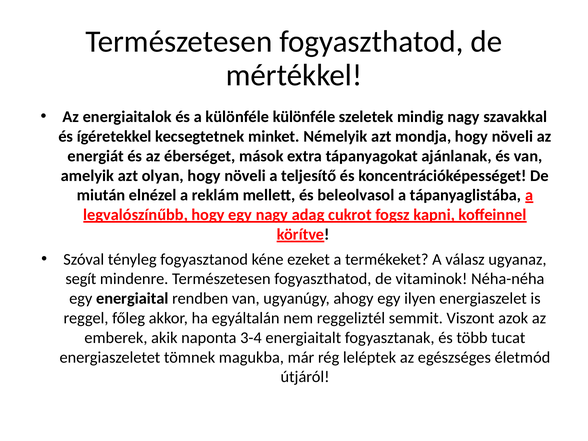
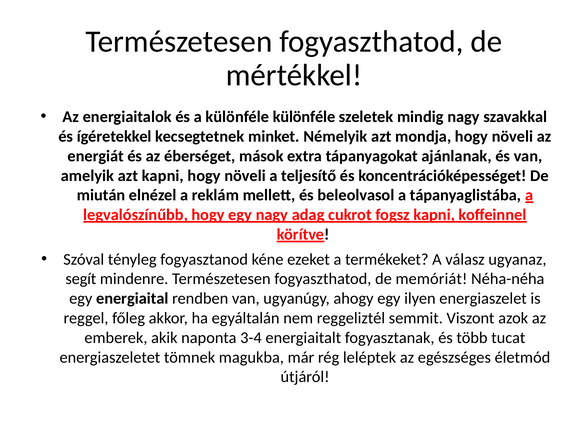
azt olyan: olyan -> kapni
vitaminok: vitaminok -> memóriát
